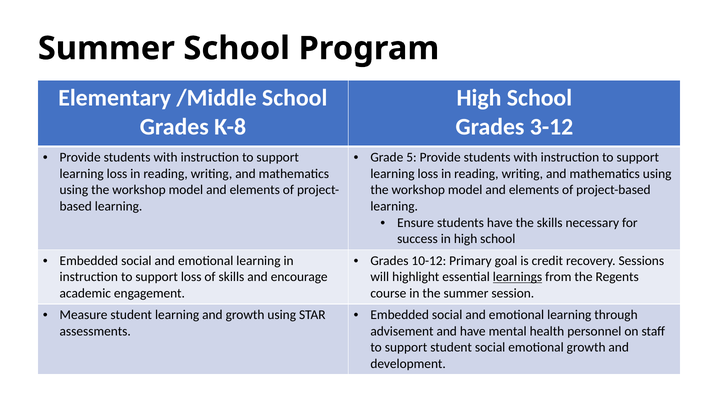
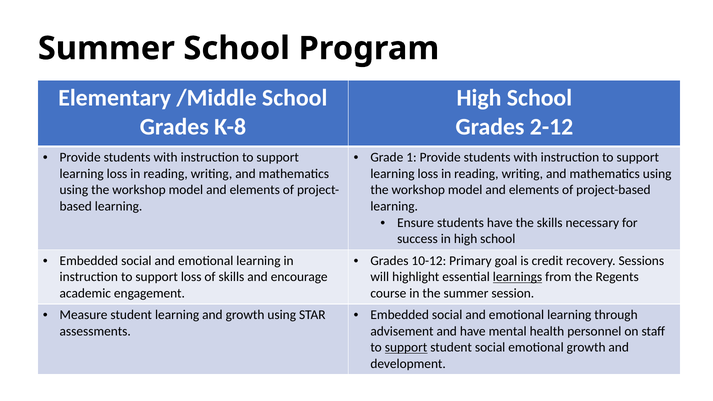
3-12: 3-12 -> 2-12
5: 5 -> 1
support at (406, 348) underline: none -> present
